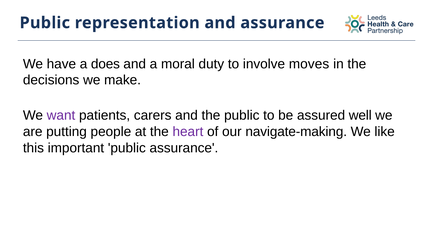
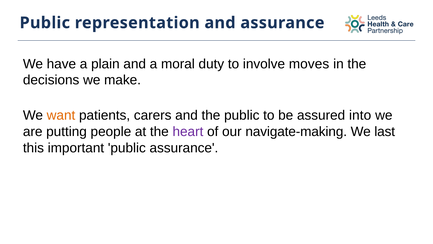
does: does -> plain
want colour: purple -> orange
well: well -> into
like: like -> last
